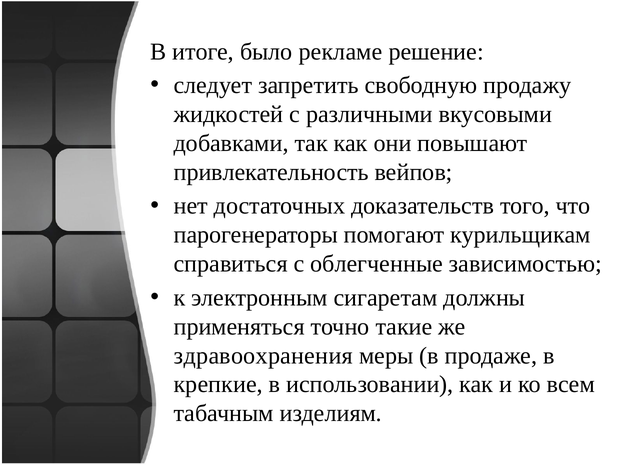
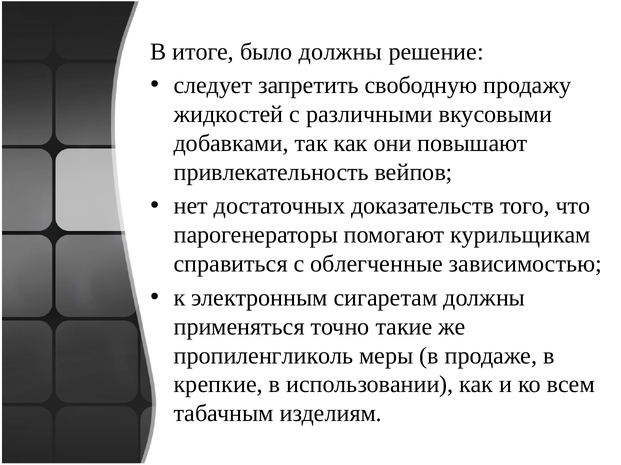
было рекламе: рекламе -> должны
здравоохранения: здравоохранения -> пропиленгликоль
